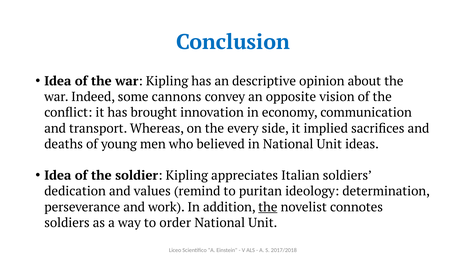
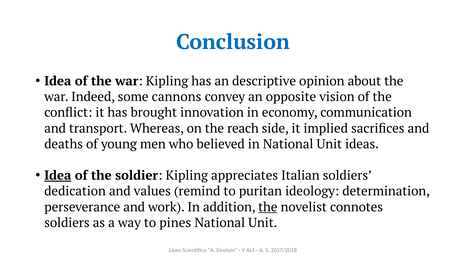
every: every -> reach
Idea at (58, 176) underline: none -> present
order: order -> pines
